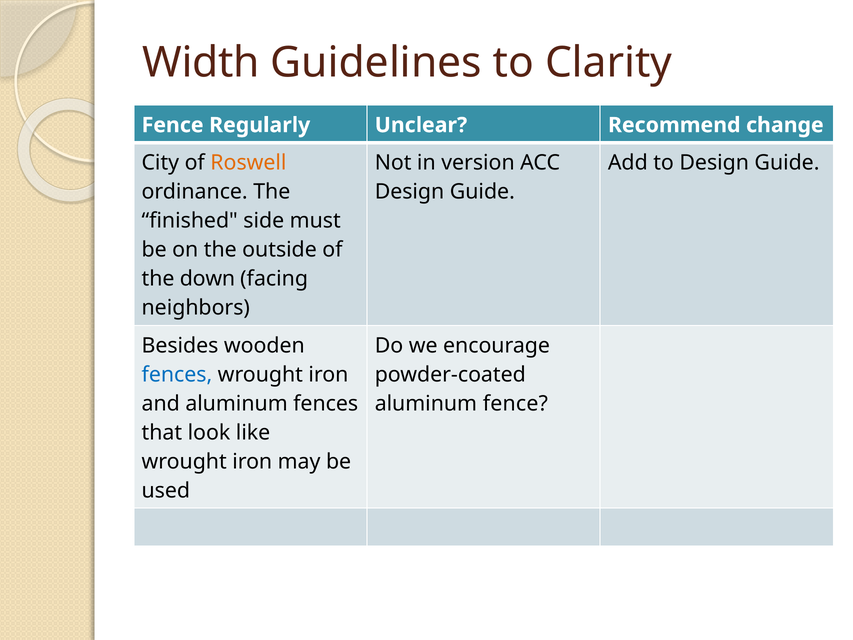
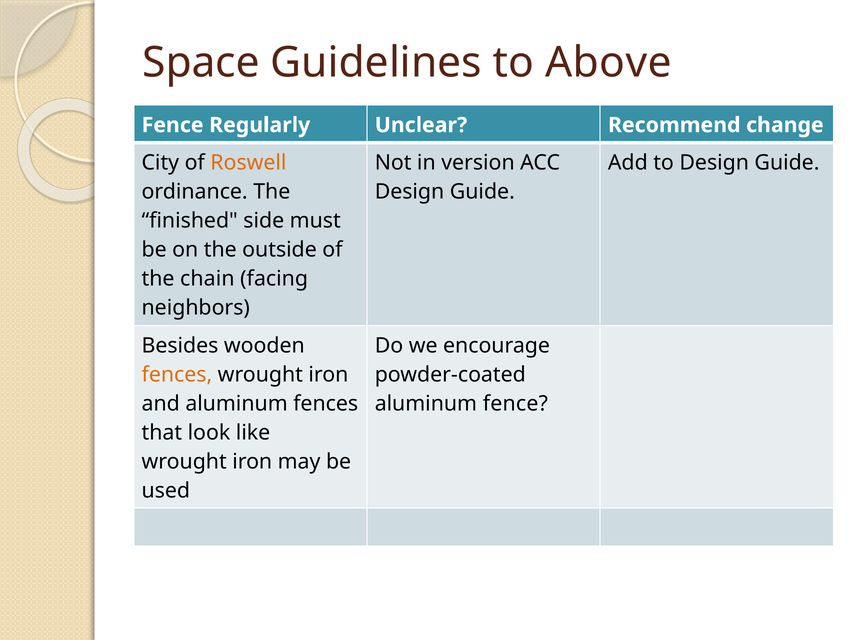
Width: Width -> Space
Clarity: Clarity -> Above
down: down -> chain
fences at (177, 374) colour: blue -> orange
